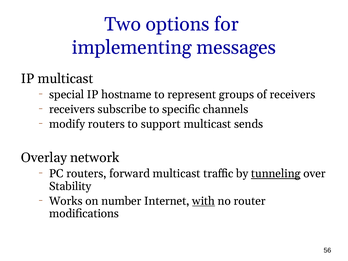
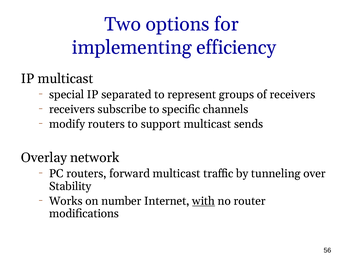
messages: messages -> efficiency
hostname: hostname -> separated
tunneling underline: present -> none
